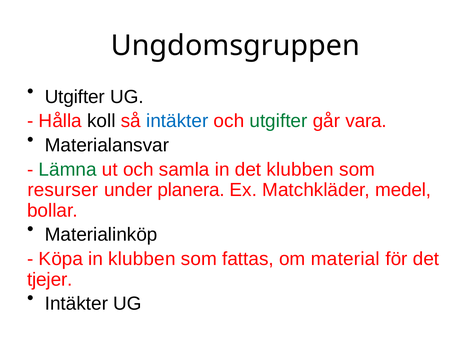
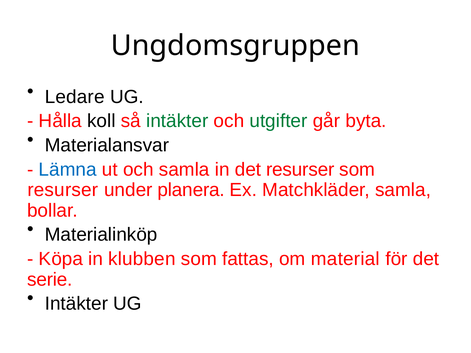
Utgifter at (75, 97): Utgifter -> Ledare
intäkter at (177, 121) colour: blue -> green
vara: vara -> byta
Lämna colour: green -> blue
det klubben: klubben -> resurser
Matchkläder medel: medel -> samla
tjejer: tjejer -> serie
